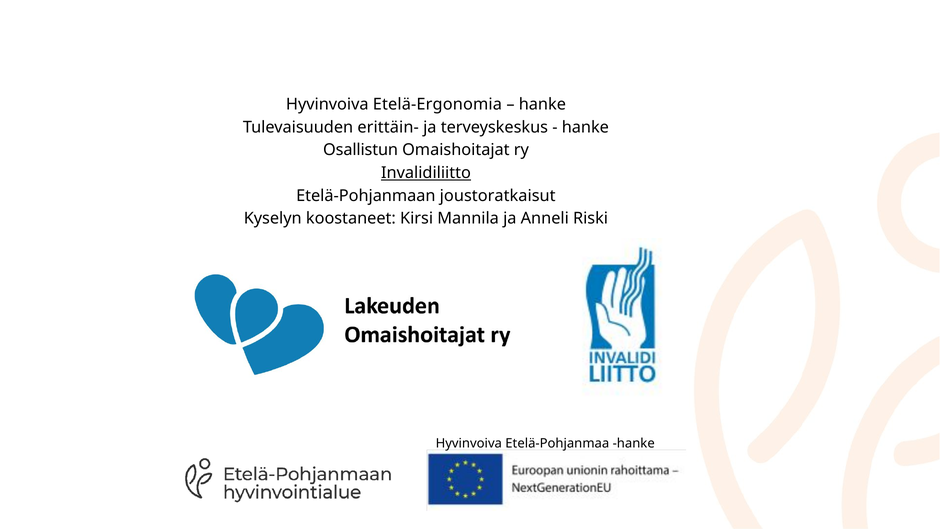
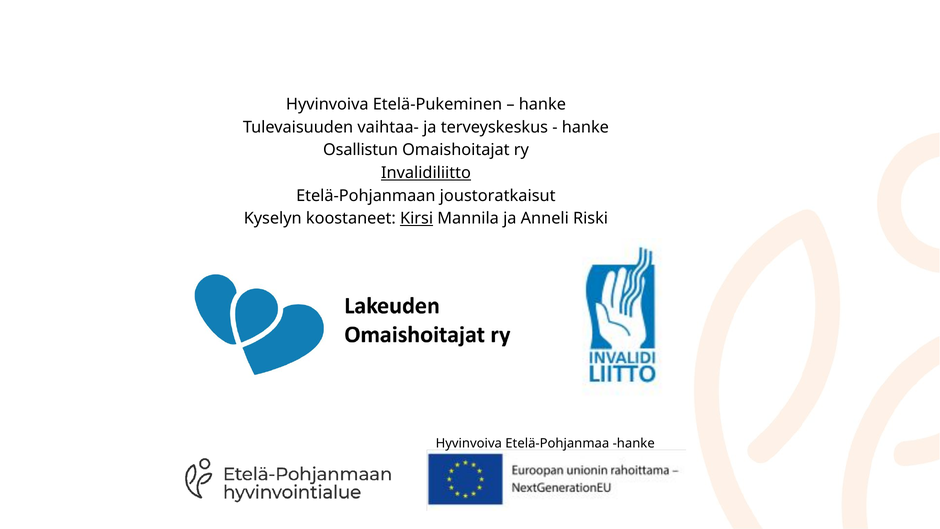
Etelä-Ergonomia: Etelä-Ergonomia -> Etelä-Pukeminen
erittäin-: erittäin- -> vaihtaa-
Kirsi underline: none -> present
